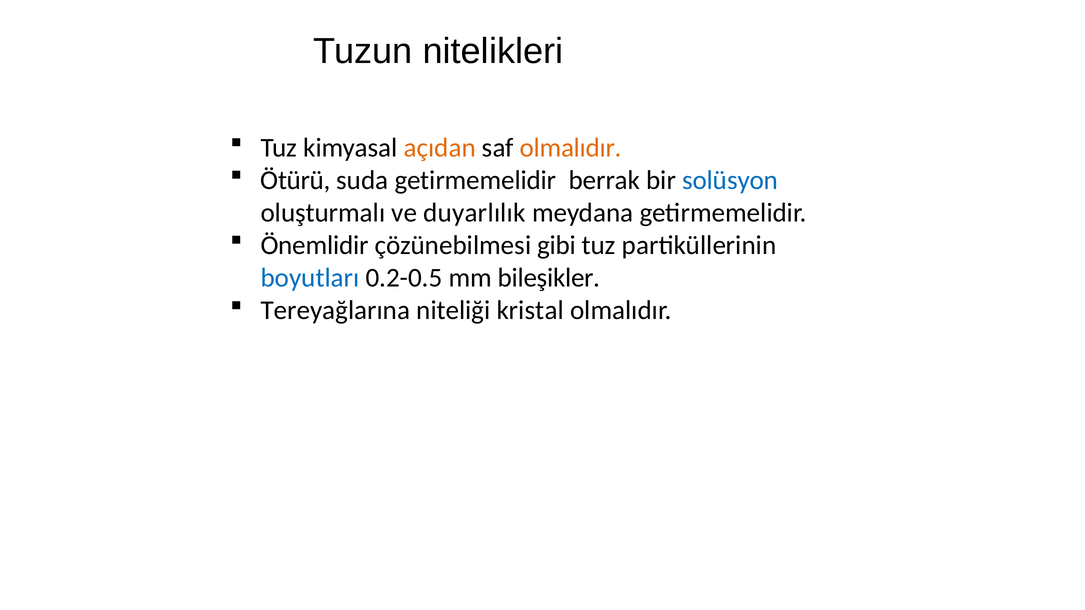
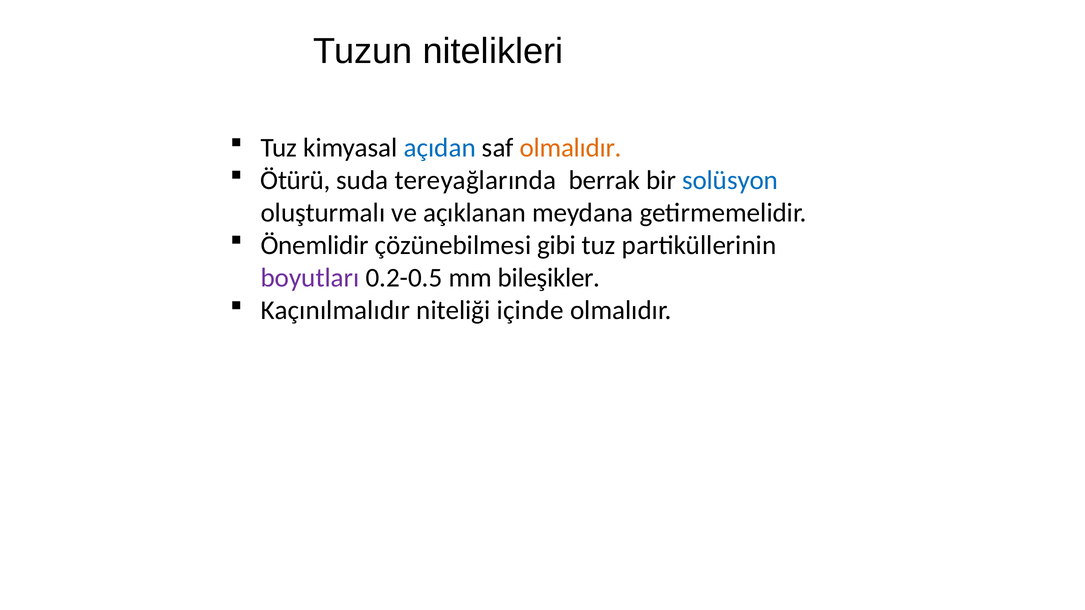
açıdan colour: orange -> blue
suda getirmemelidir: getirmemelidir -> tereyağlarında
duyarlılık: duyarlılık -> açıklanan
boyutları colour: blue -> purple
Tereyağlarına: Tereyağlarına -> Kaçınılmalıdır
kristal: kristal -> içinde
